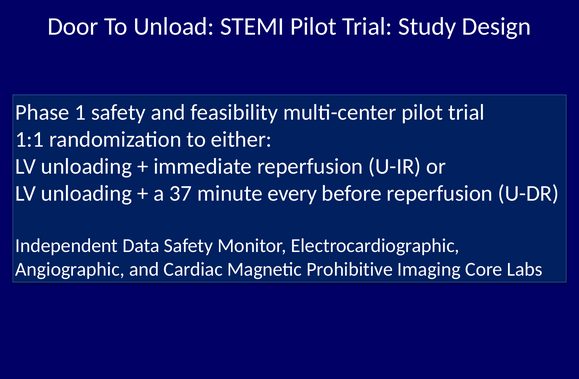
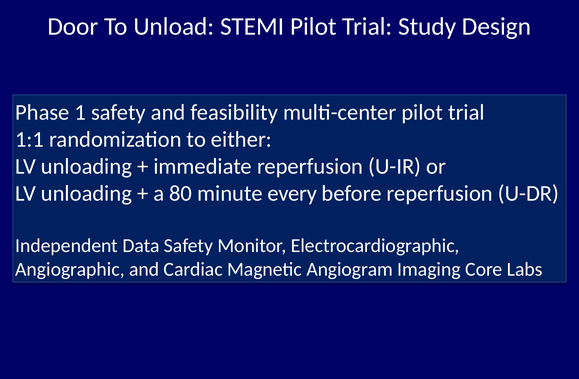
37: 37 -> 80
Prohibitive: Prohibitive -> Angiogram
